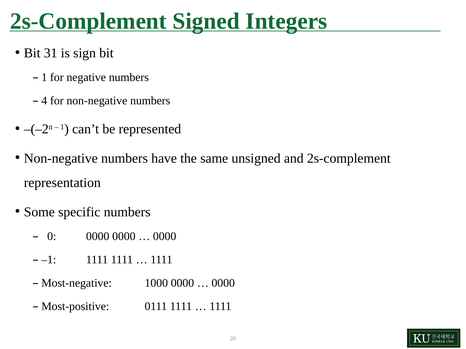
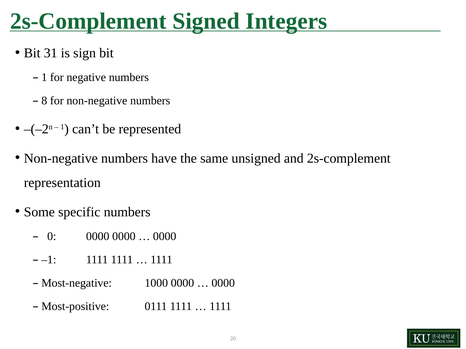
4: 4 -> 8
